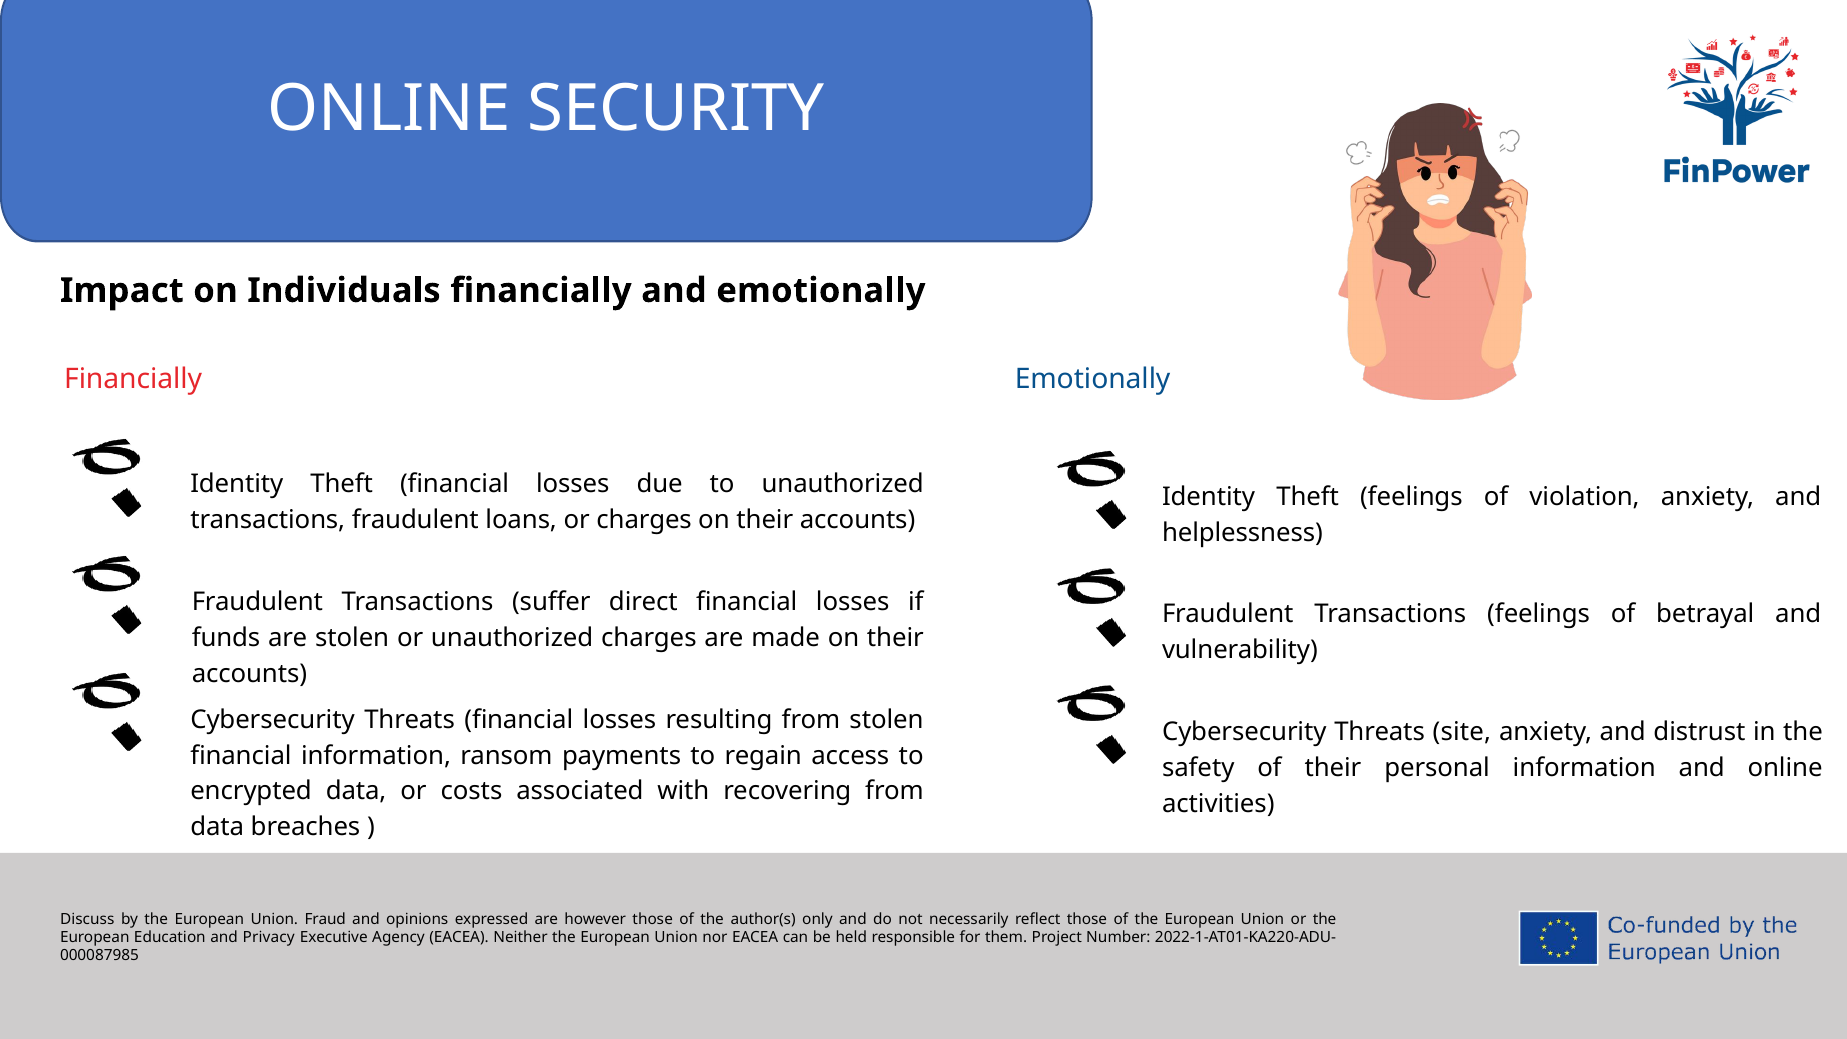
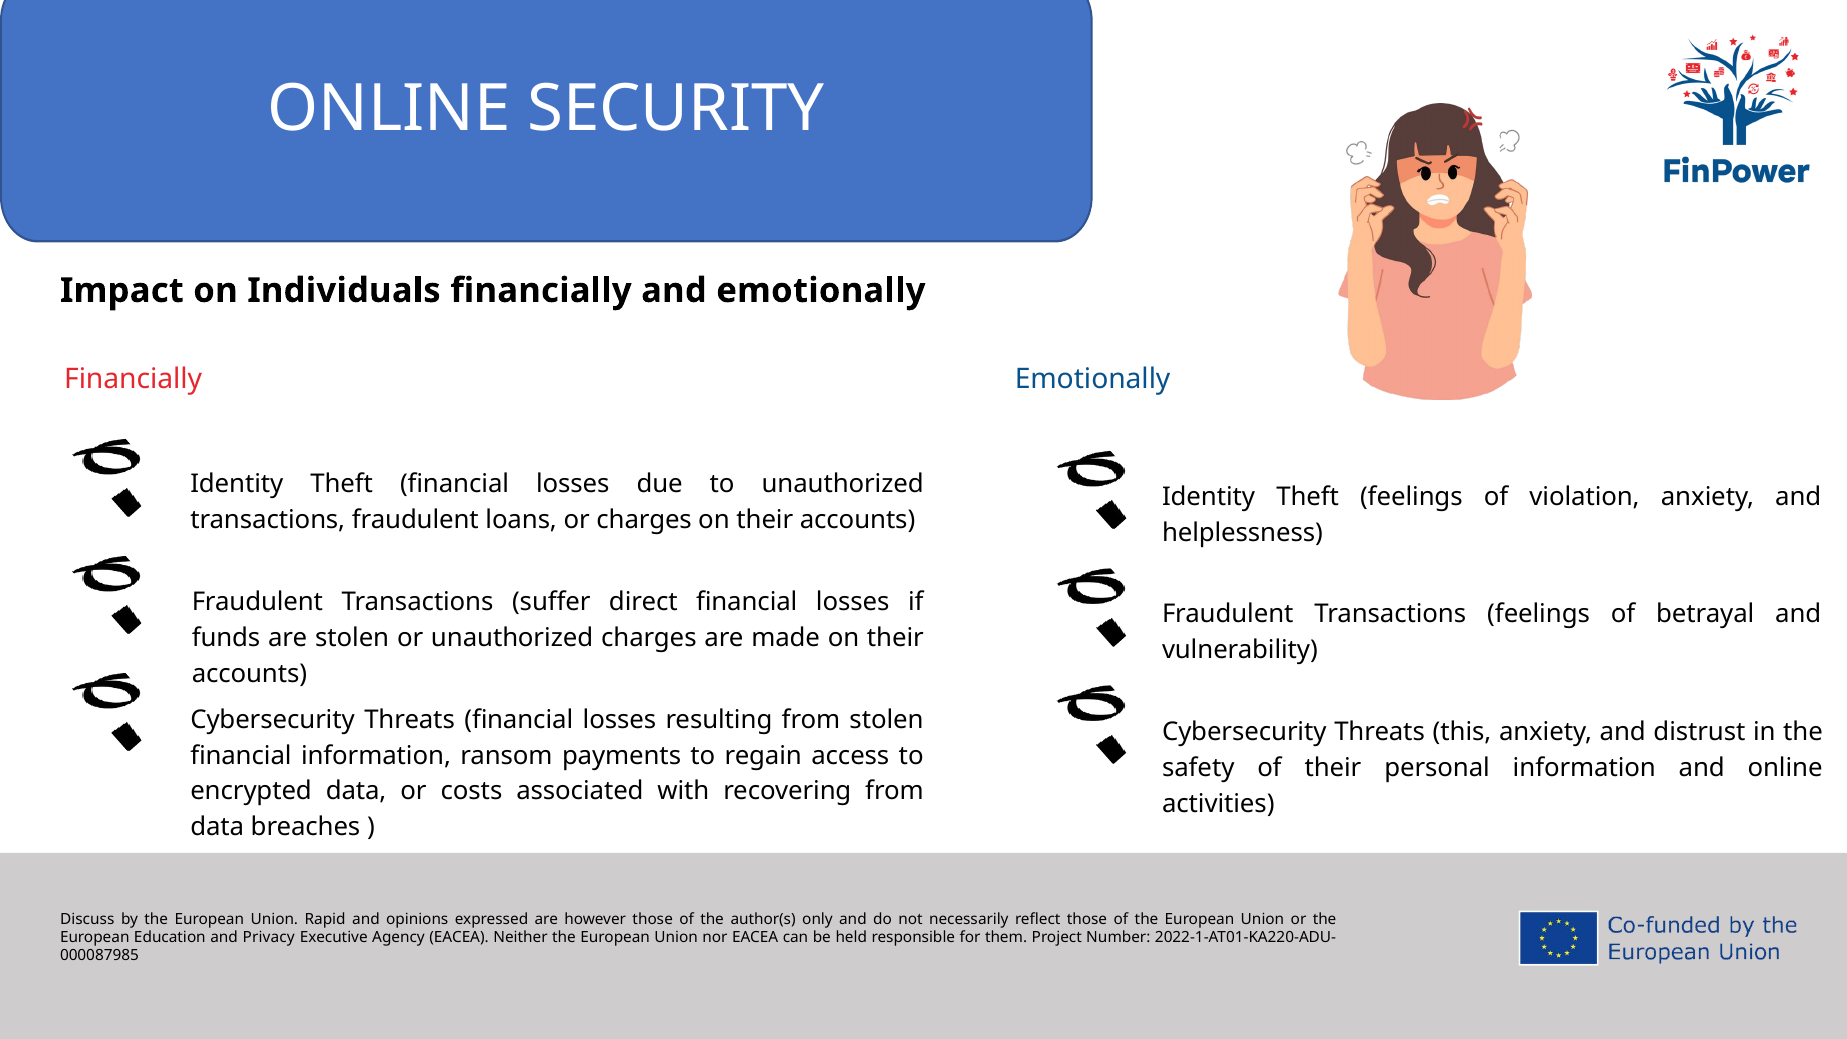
site: site -> this
Fraud: Fraud -> Rapid
